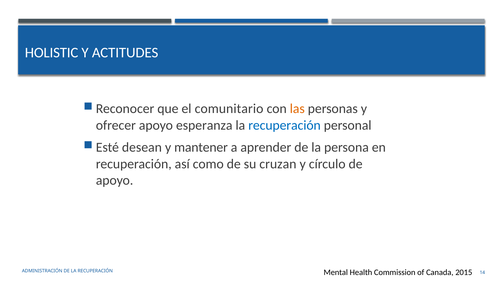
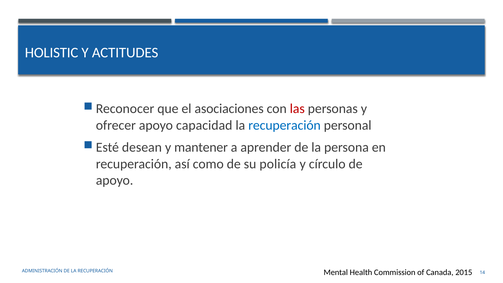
comunitario: comunitario -> asociaciones
las colour: orange -> red
esperanza: esperanza -> capacidad
cruzan: cruzan -> policía
